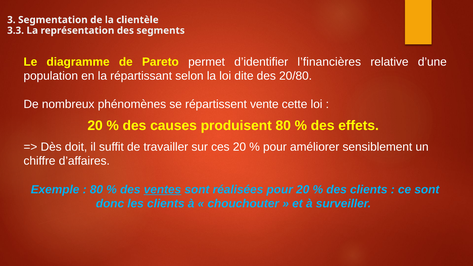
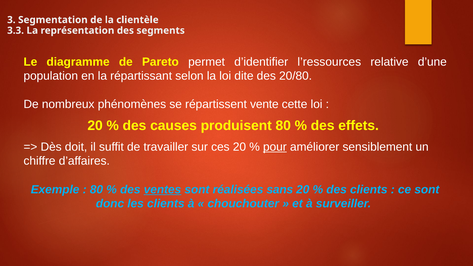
l’financières: l’financières -> l’ressources
pour at (275, 147) underline: none -> present
réalisées pour: pour -> sans
